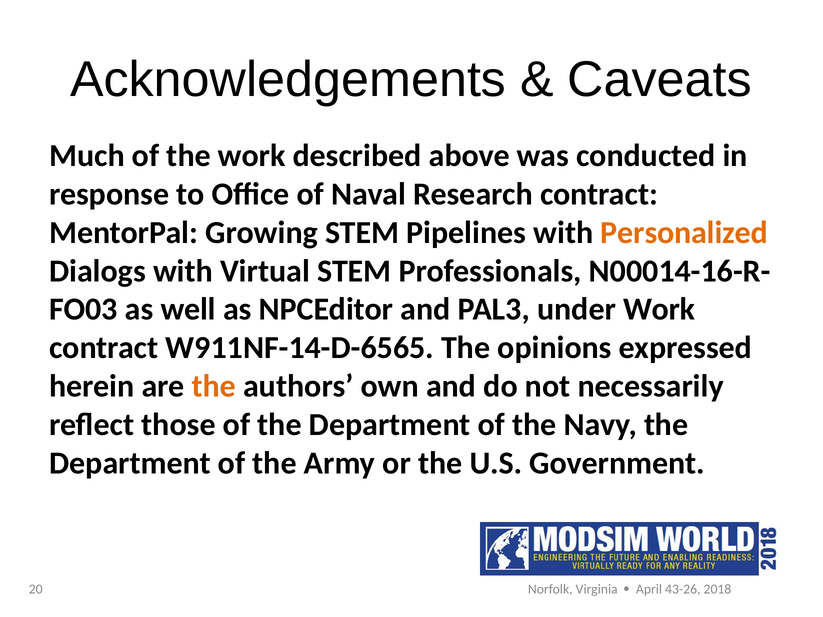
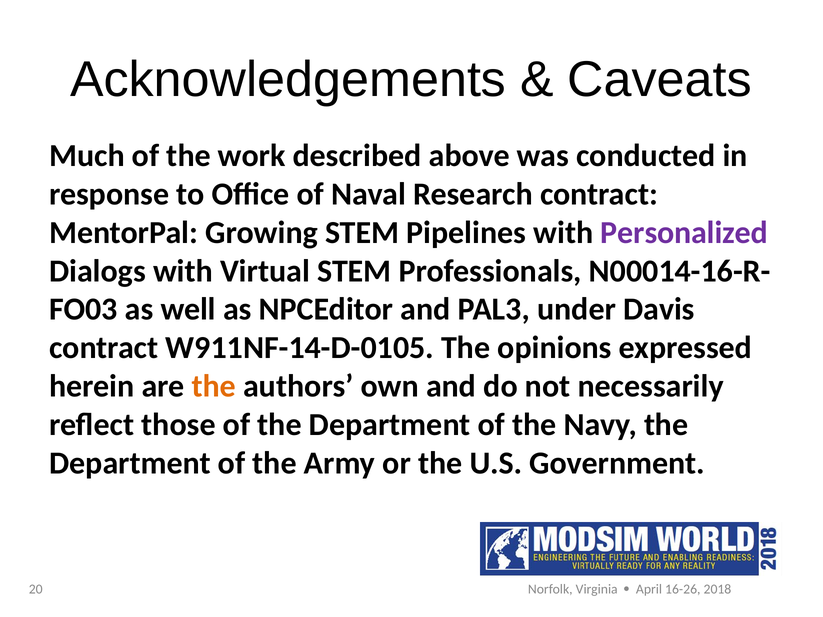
Personalized colour: orange -> purple
under Work: Work -> Davis
W911NF-14-D-6565: W911NF-14-D-6565 -> W911NF-14-D-0105
43-26: 43-26 -> 16-26
